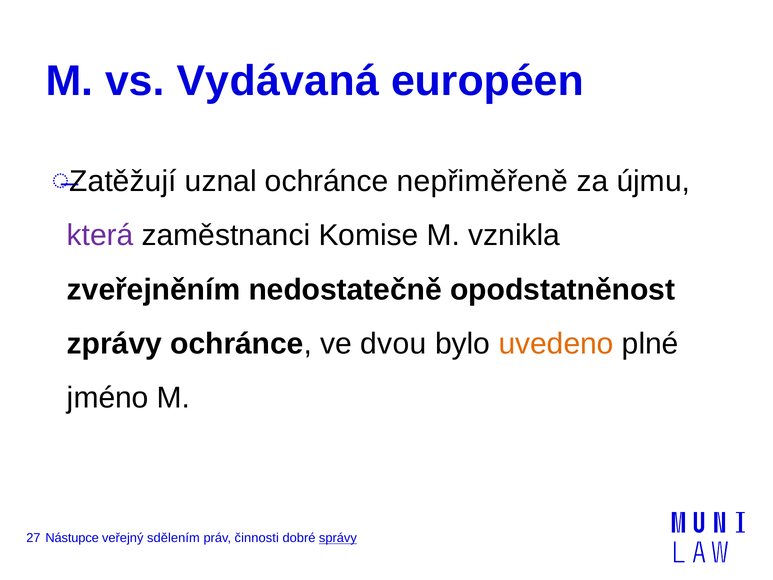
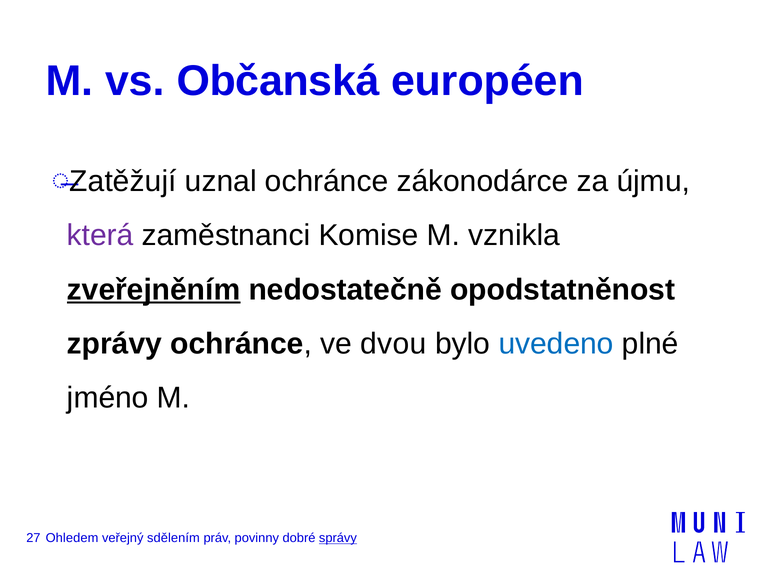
Vydávaná: Vydávaná -> Občanská
nepřiměřeně: nepřiměřeně -> zákonodárce
zveřejněním underline: none -> present
uvedeno colour: orange -> blue
Nástupce: Nástupce -> Ohledem
činnosti: činnosti -> povinny
